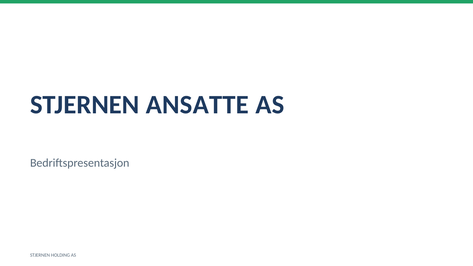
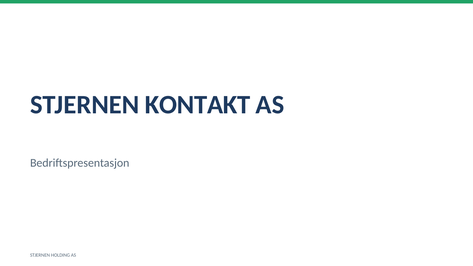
ANSATTE: ANSATTE -> KONTAKT
